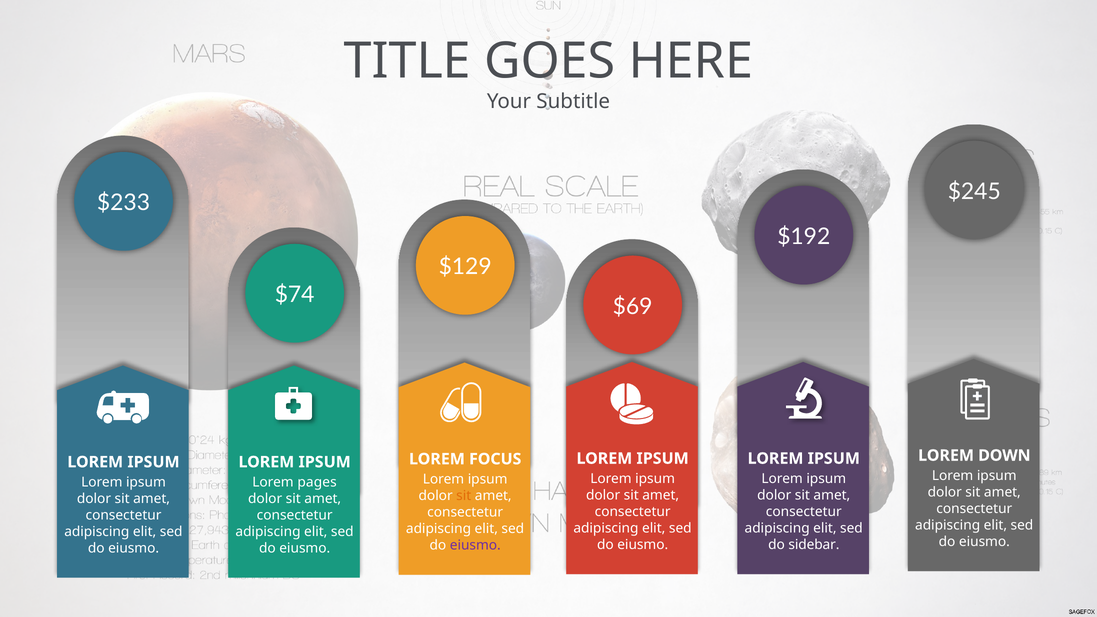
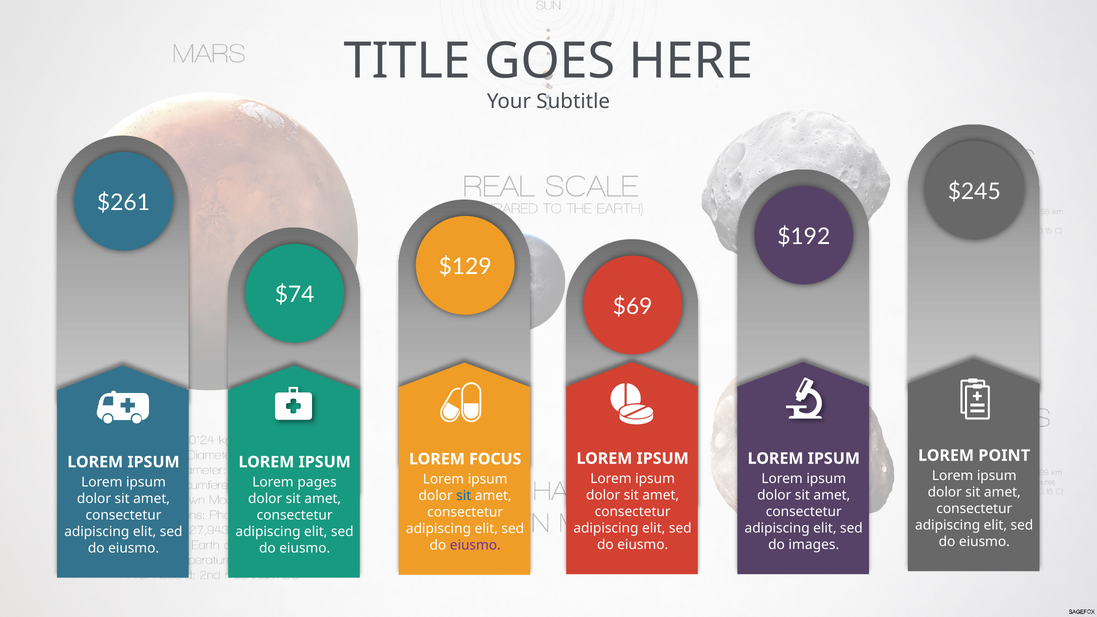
$233: $233 -> $261
DOWN: DOWN -> POINT
sit at (464, 496) colour: orange -> blue
sidebar: sidebar -> images
